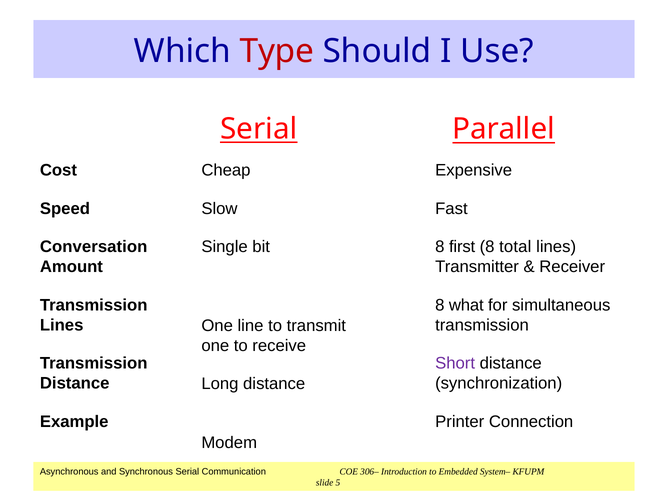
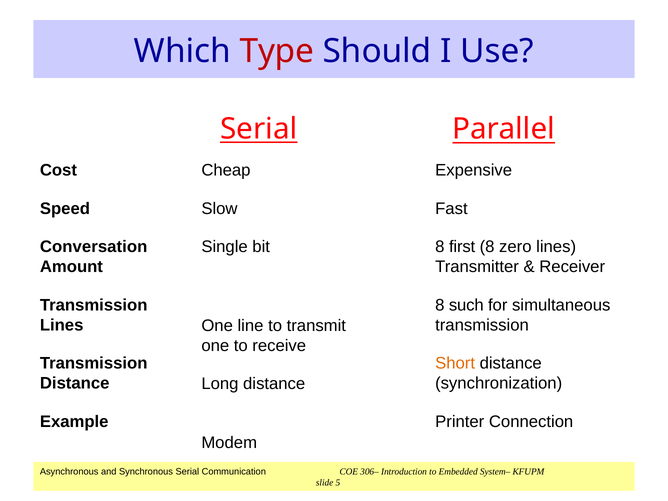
total: total -> zero
what: what -> such
Short colour: purple -> orange
